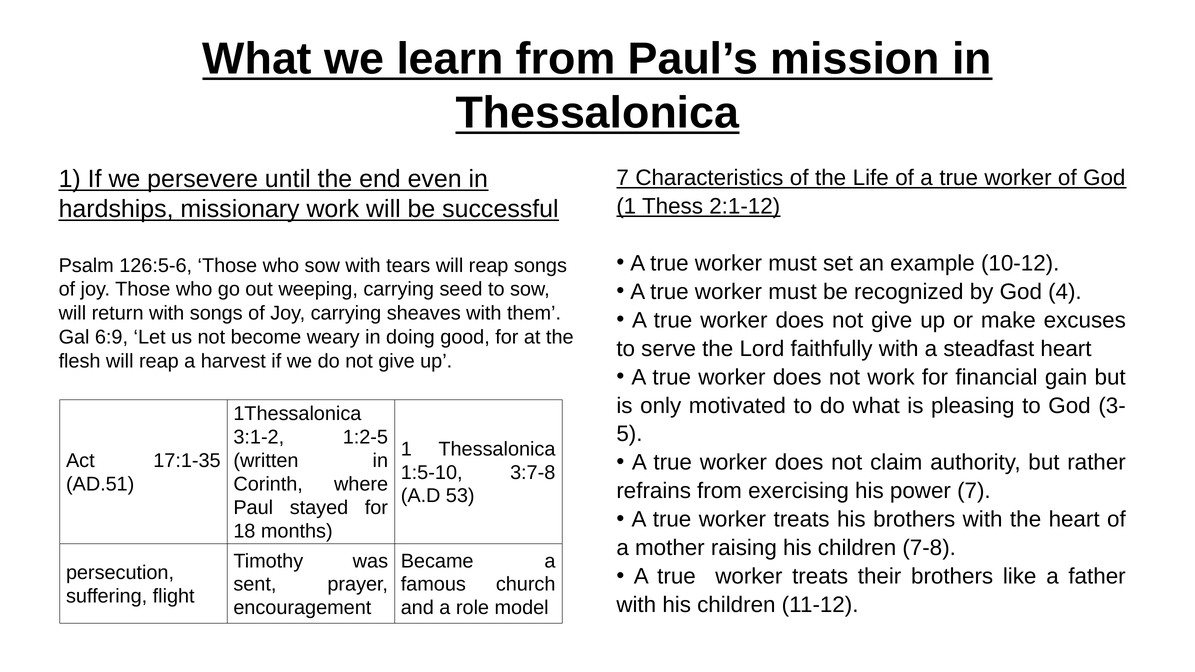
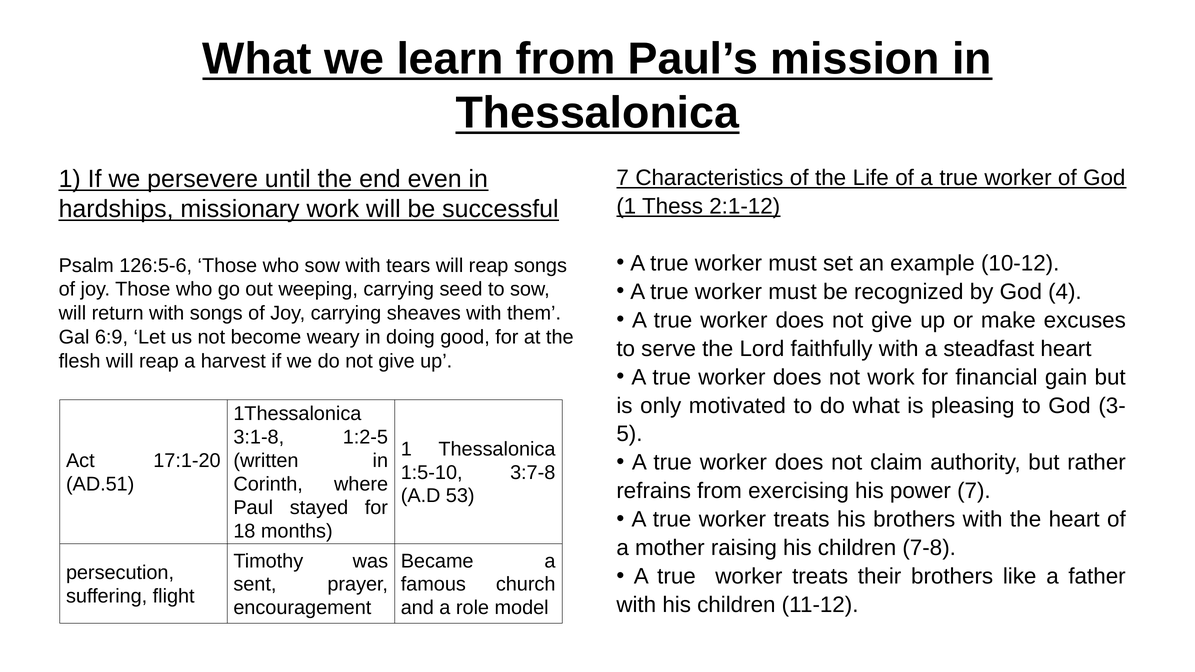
3:1-2: 3:1-2 -> 3:1-8
17:1-35: 17:1-35 -> 17:1-20
